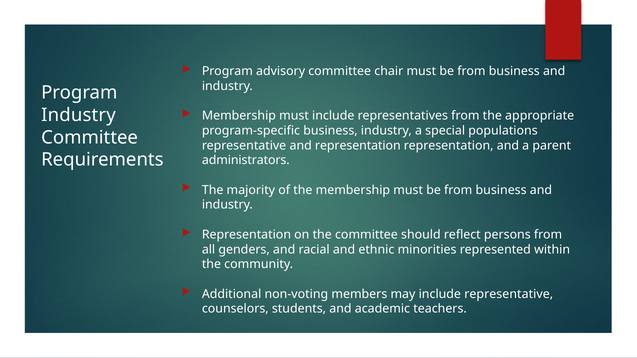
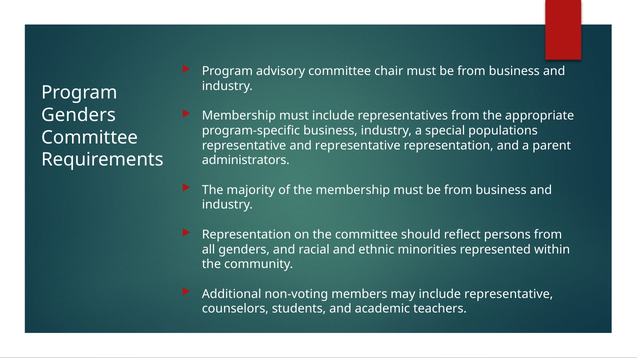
Industry at (78, 115): Industry -> Genders
and representation: representation -> representative
